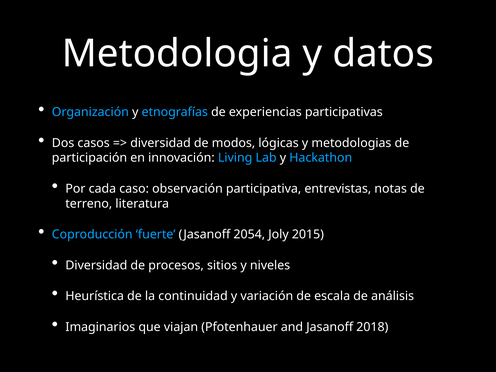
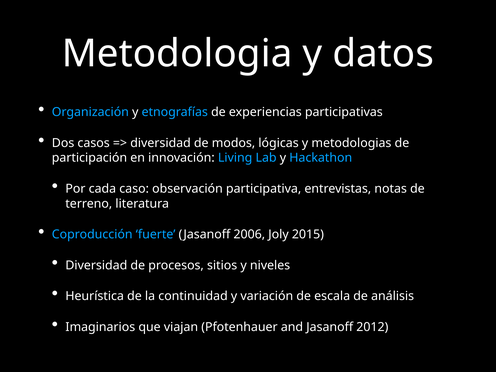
2054: 2054 -> 2006
2018: 2018 -> 2012
